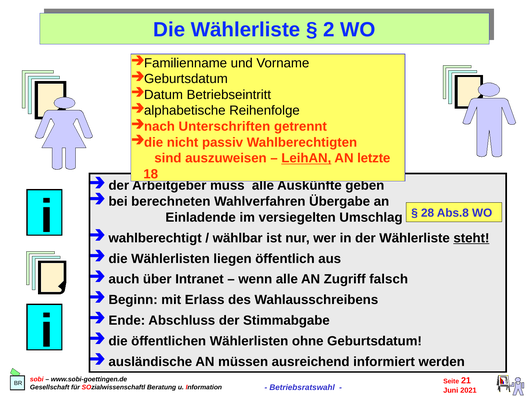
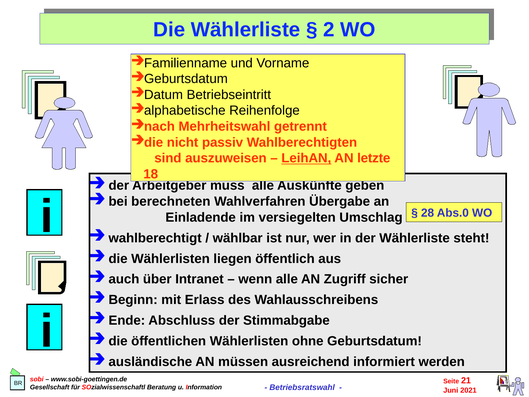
Unterschriften: Unterschriften -> Mehrheitswahl
Abs.8: Abs.8 -> Abs.0
steht underline: present -> none
falsch: falsch -> sicher
